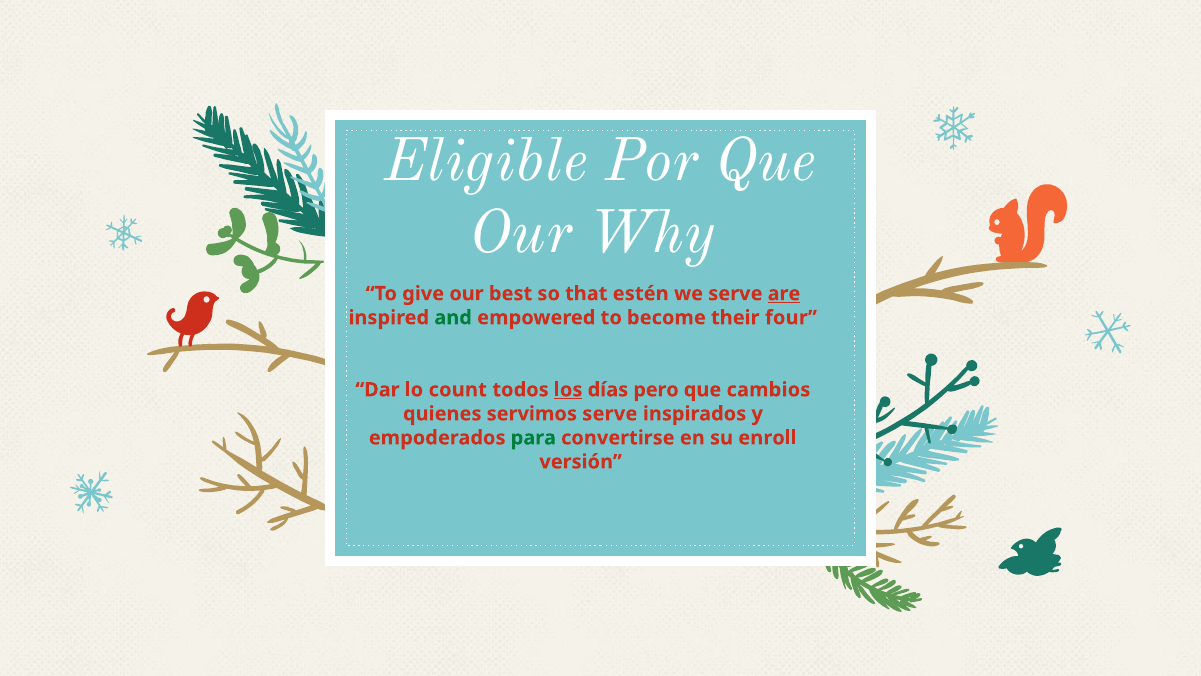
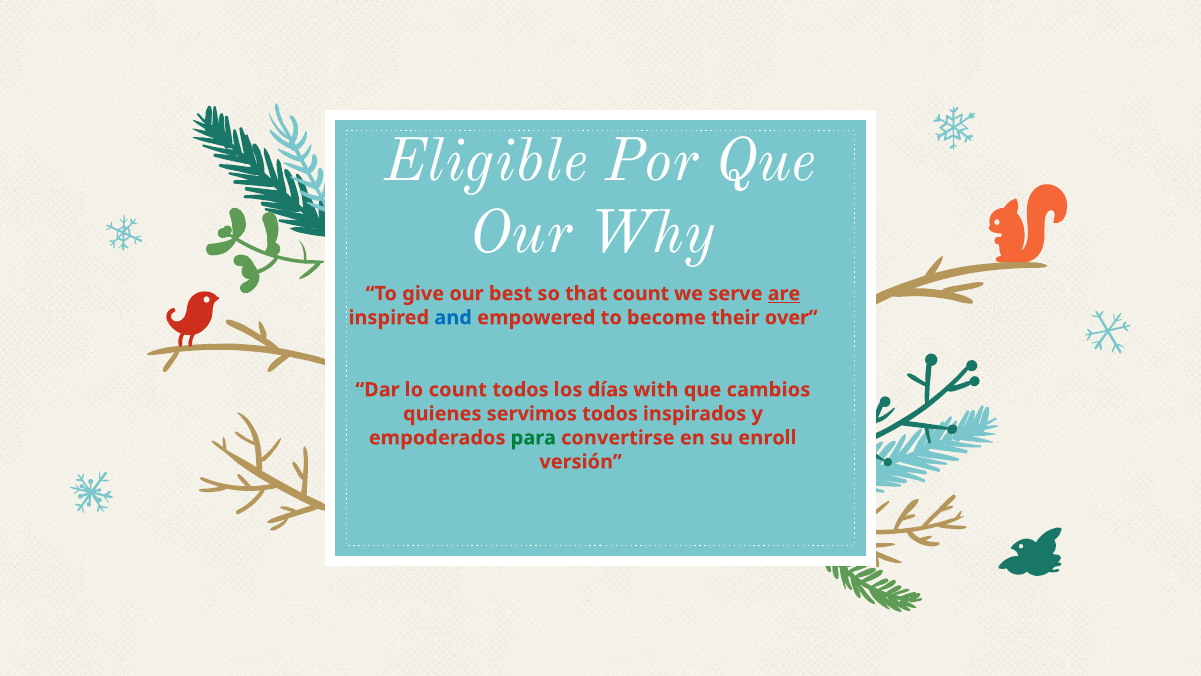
that estén: estén -> count
and colour: green -> blue
four: four -> over
los underline: present -> none
pero: pero -> with
servimos serve: serve -> todos
